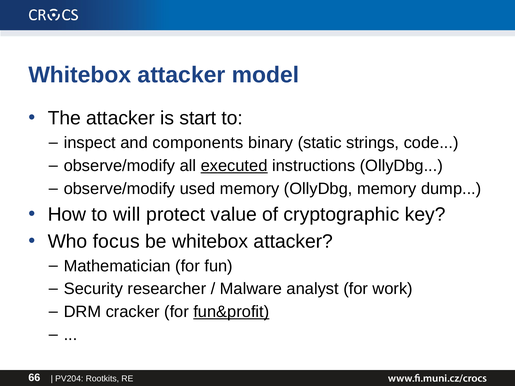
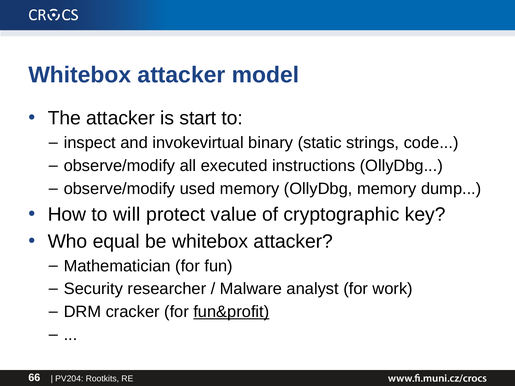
components: components -> invokevirtual
executed underline: present -> none
focus: focus -> equal
